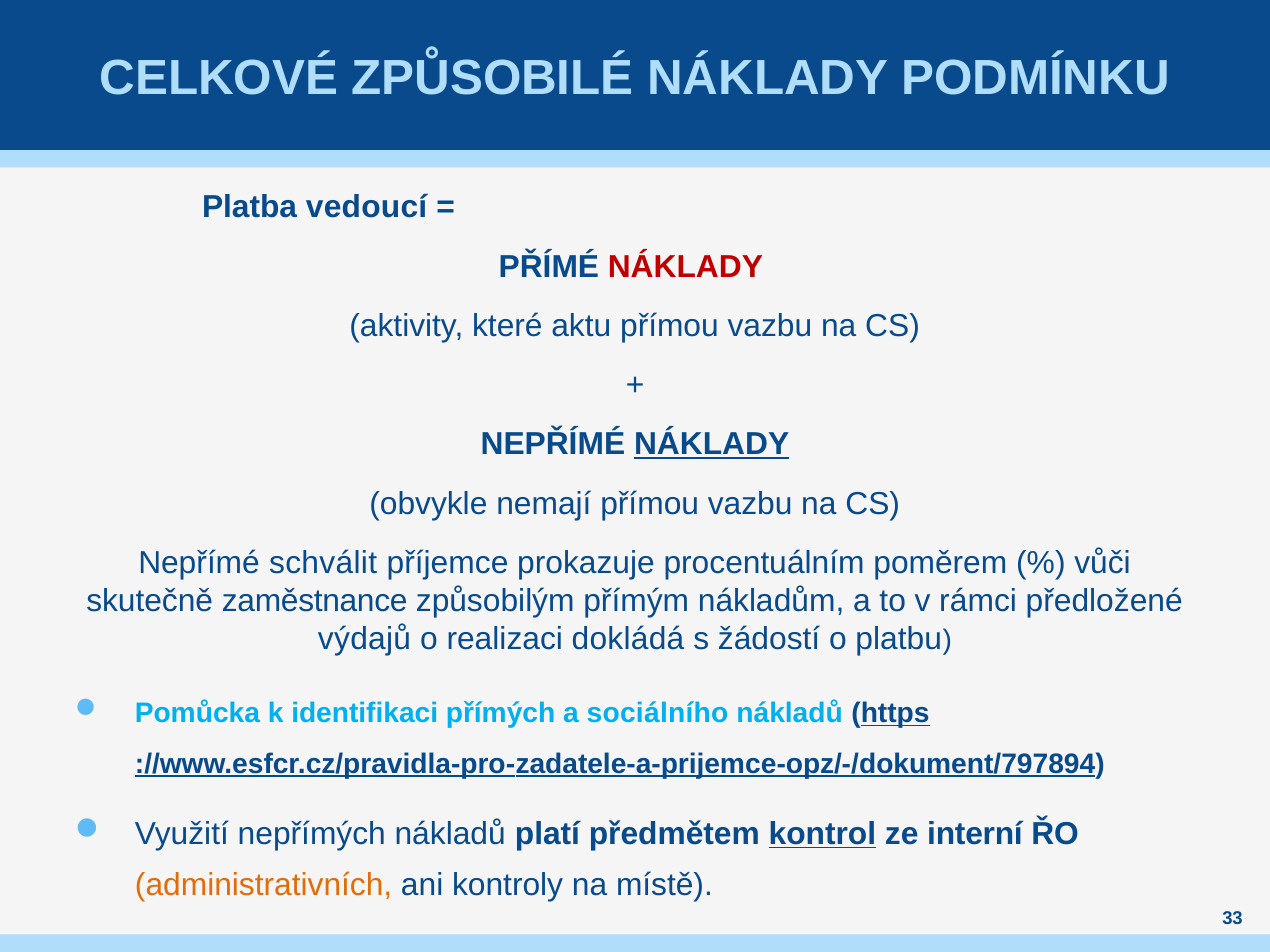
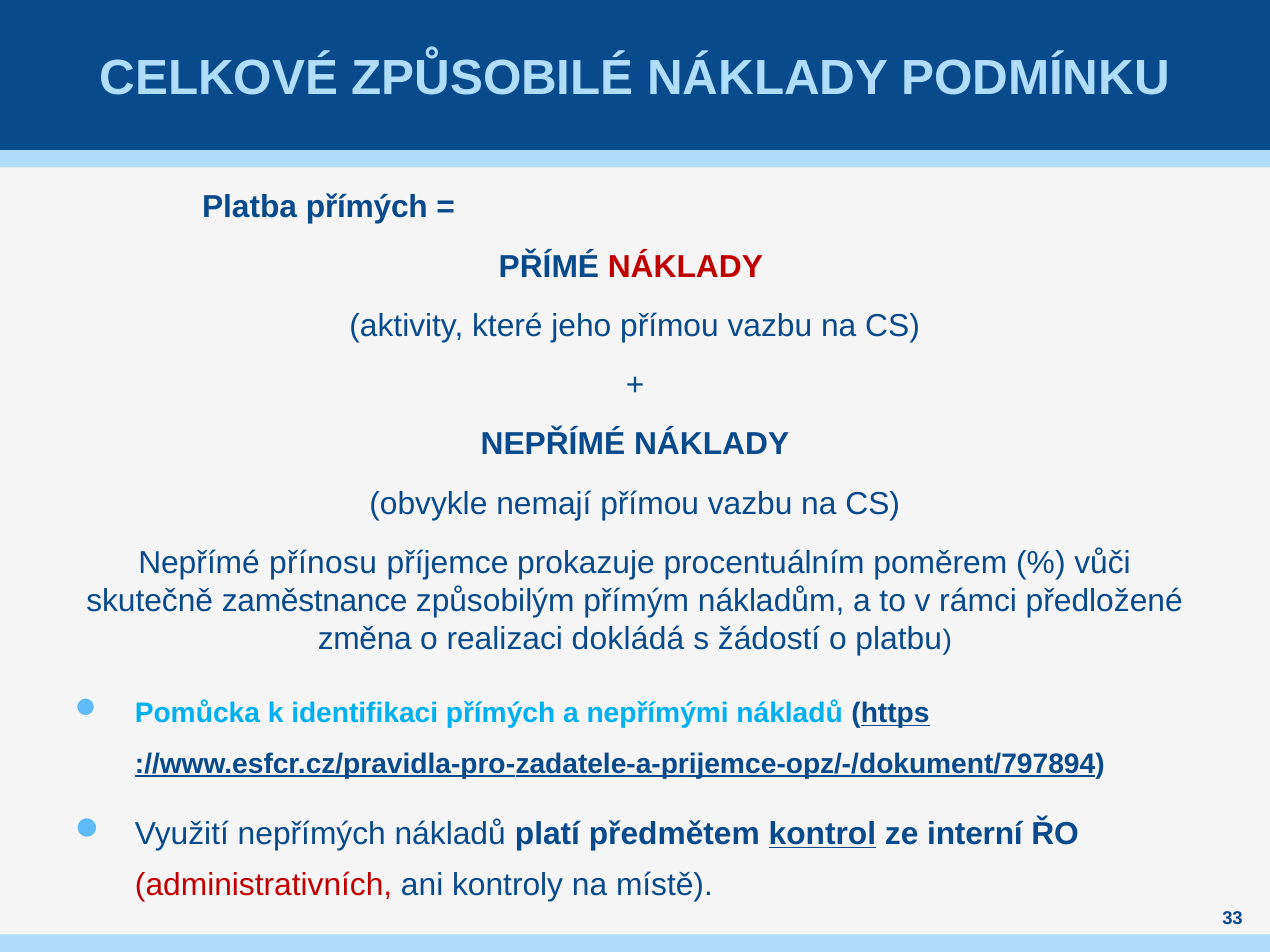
Platba vedoucí: vedoucí -> přímých
aktu: aktu -> jeho
NÁKLADY at (712, 445) underline: present -> none
schválit: schválit -> přínosu
výdajů: výdajů -> změna
sociálního: sociálního -> nepřímými
administrativních colour: orange -> red
